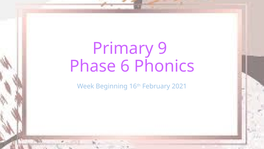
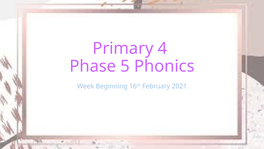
9: 9 -> 4
6: 6 -> 5
